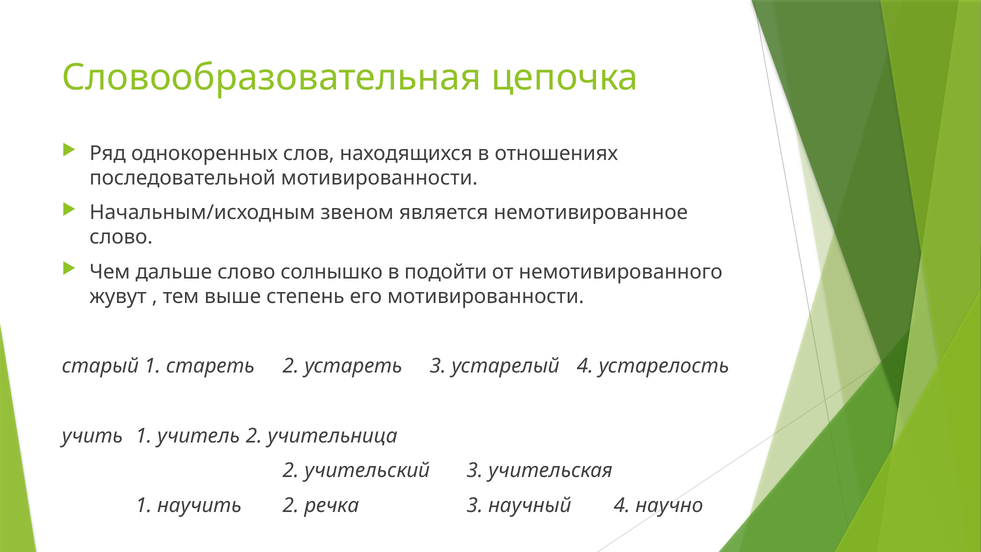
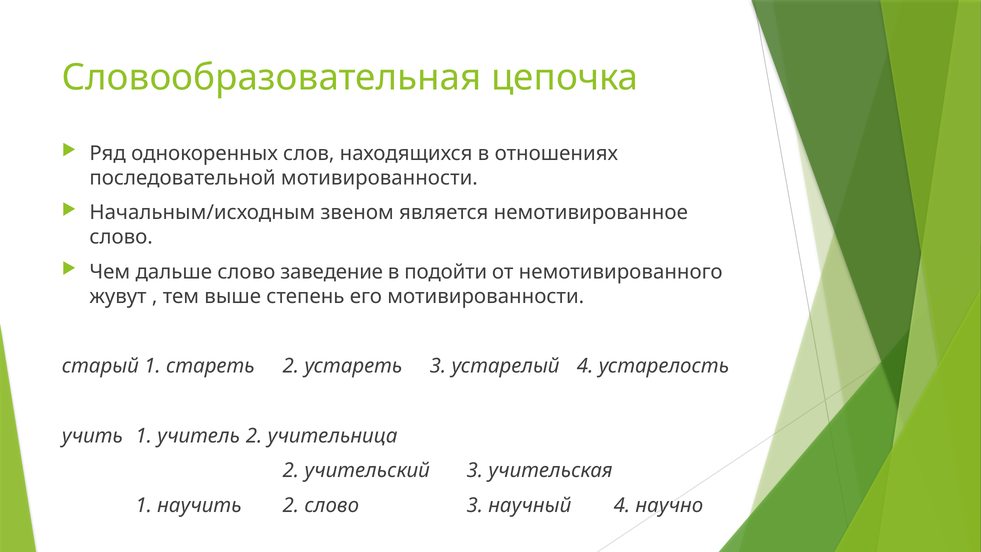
солнышко: солнышко -> заведение
2 речка: речка -> слово
